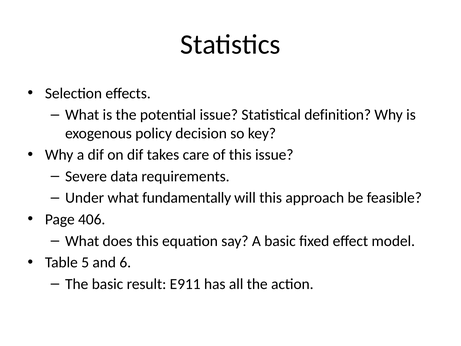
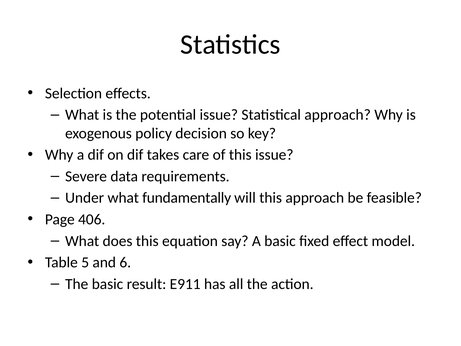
Statistical definition: definition -> approach
